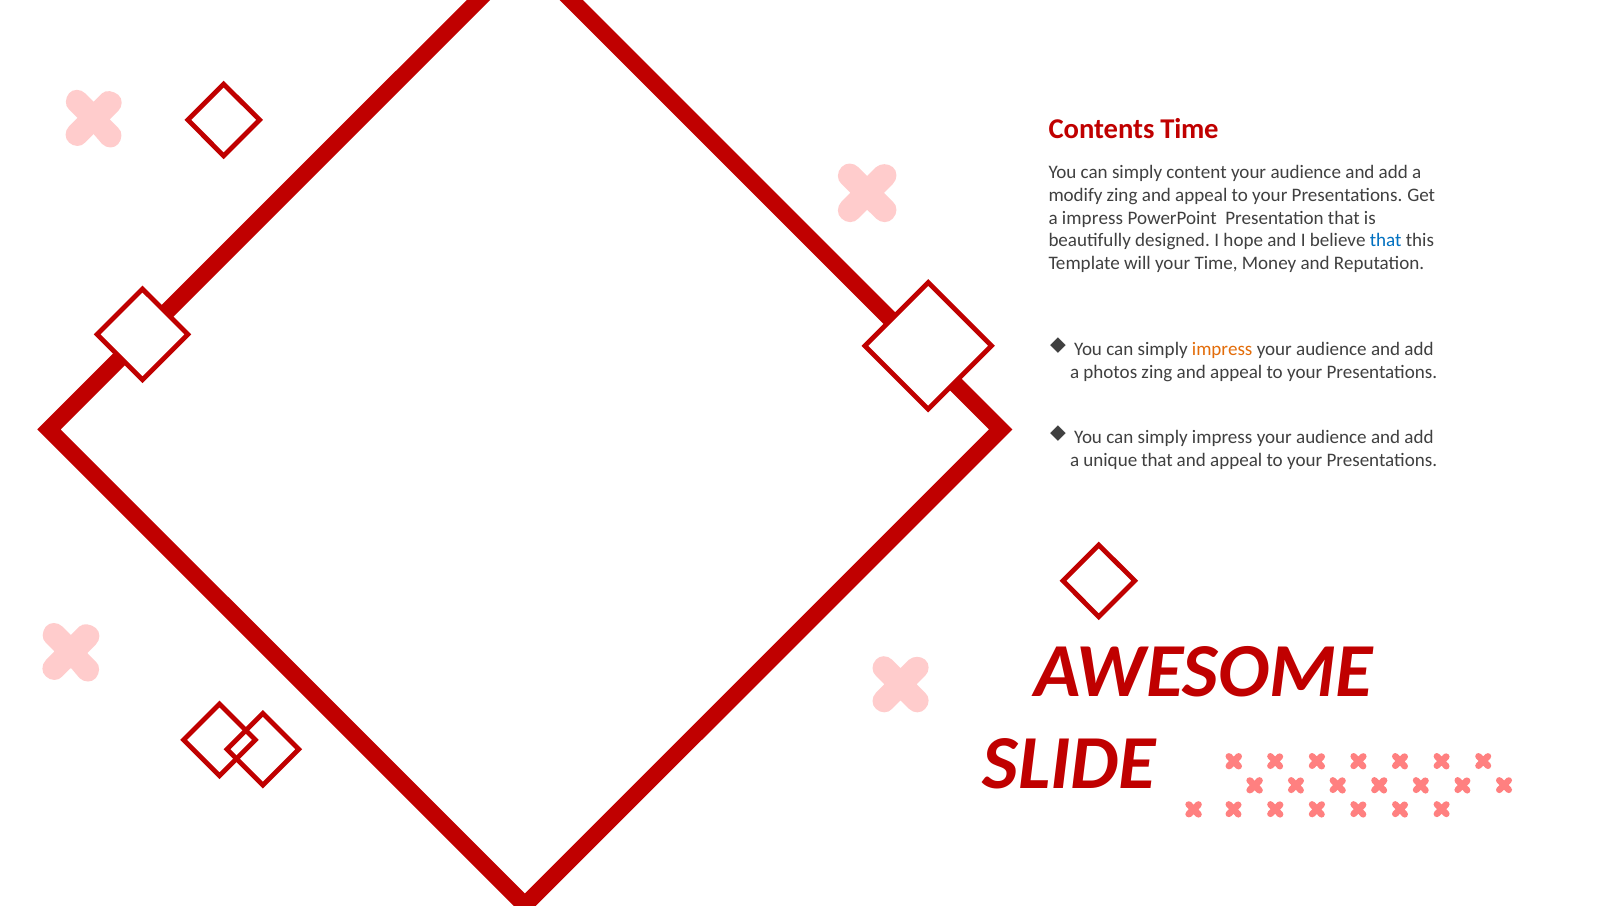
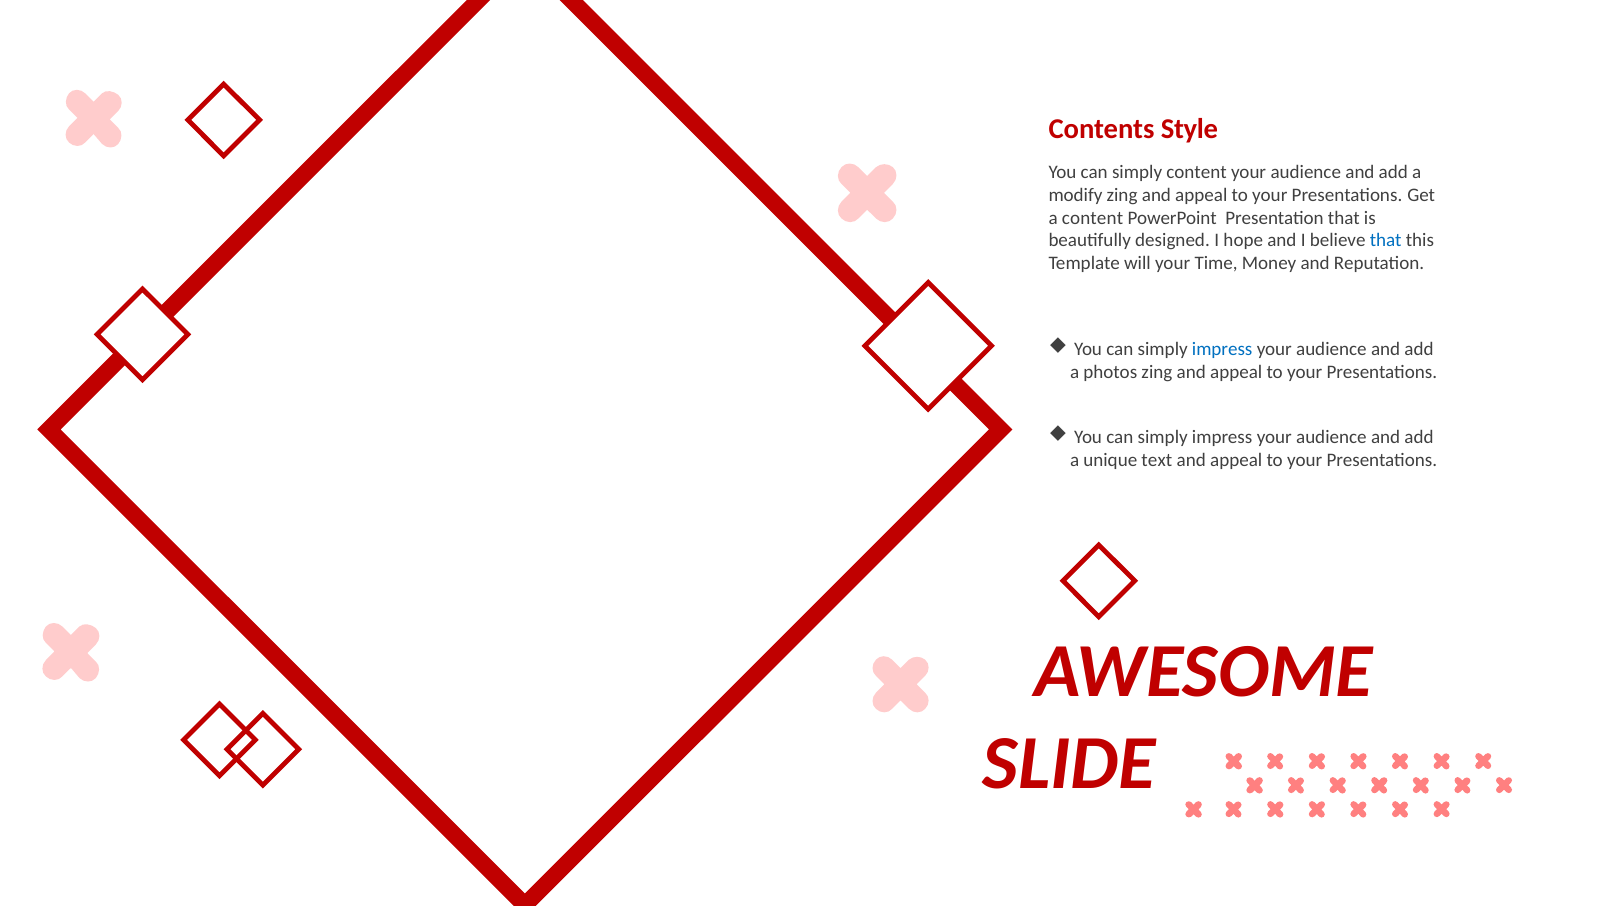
Contents Time: Time -> Style
a impress: impress -> content
impress at (1222, 350) colour: orange -> blue
unique that: that -> text
